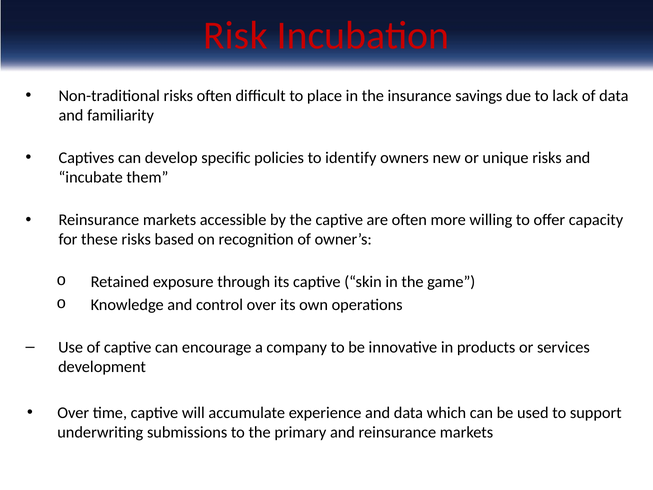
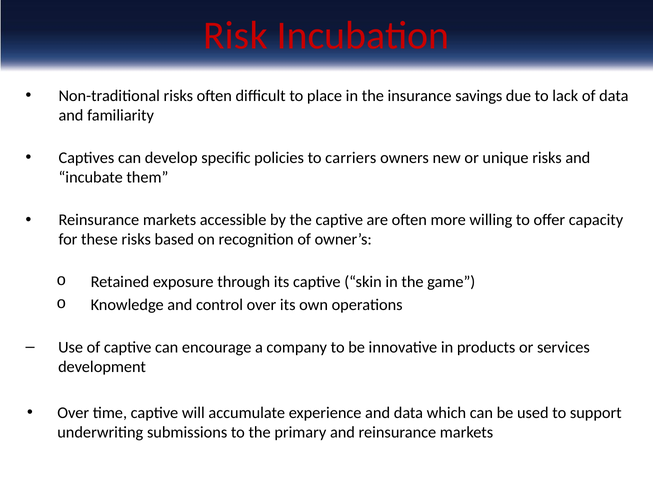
identify: identify -> carriers
